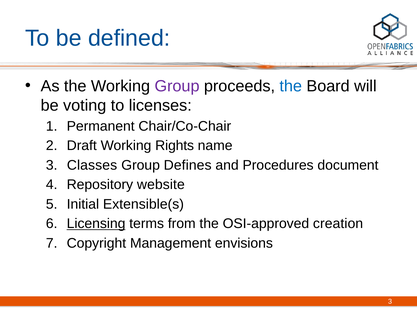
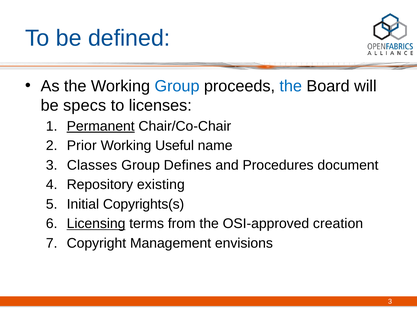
Group at (177, 86) colour: purple -> blue
voting: voting -> specs
Permanent underline: none -> present
Draft: Draft -> Prior
Rights: Rights -> Useful
website: website -> existing
Extensible(s: Extensible(s -> Copyrights(s
